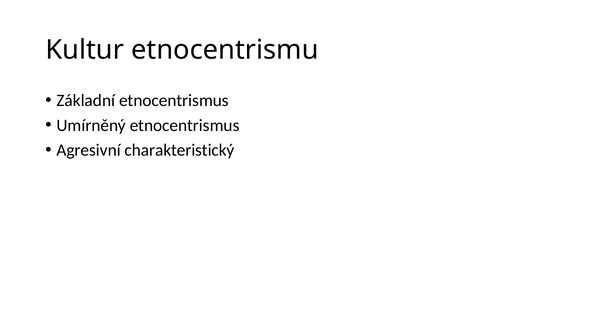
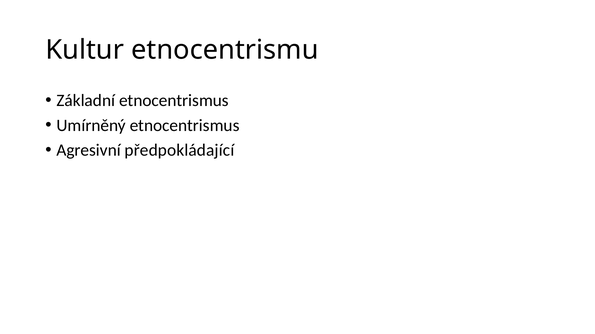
charakteristický: charakteristický -> předpokládající
